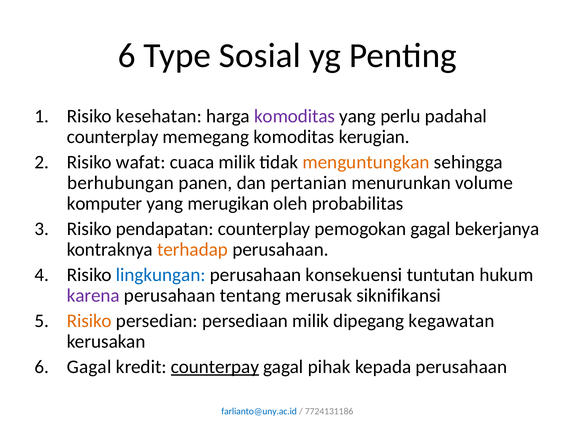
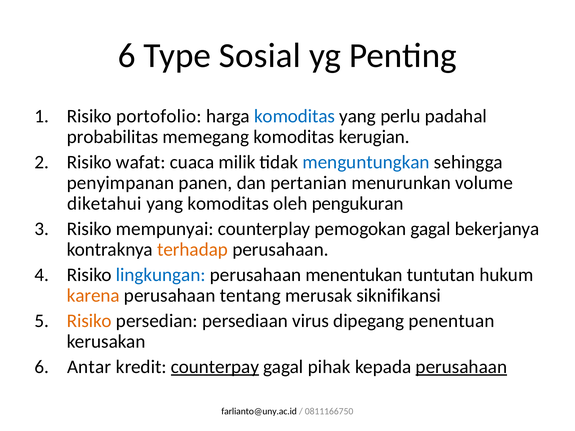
kesehatan: kesehatan -> portofolio
komoditas at (295, 116) colour: purple -> blue
counterplay at (113, 137): counterplay -> probabilitas
menguntungkan colour: orange -> blue
berhubungan: berhubungan -> penyimpanan
komputer: komputer -> diketahui
yang merugikan: merugikan -> komoditas
probabilitas: probabilitas -> pengukuran
pendapatan: pendapatan -> mempunyai
konsekuensi: konsekuensi -> menentukan
karena colour: purple -> orange
persediaan milik: milik -> virus
kegawatan: kegawatan -> penentuan
6 Gagal: Gagal -> Antar
perusahaan at (461, 367) underline: none -> present
farlianto@uny.ac.id colour: blue -> black
7724131186: 7724131186 -> 0811166750
